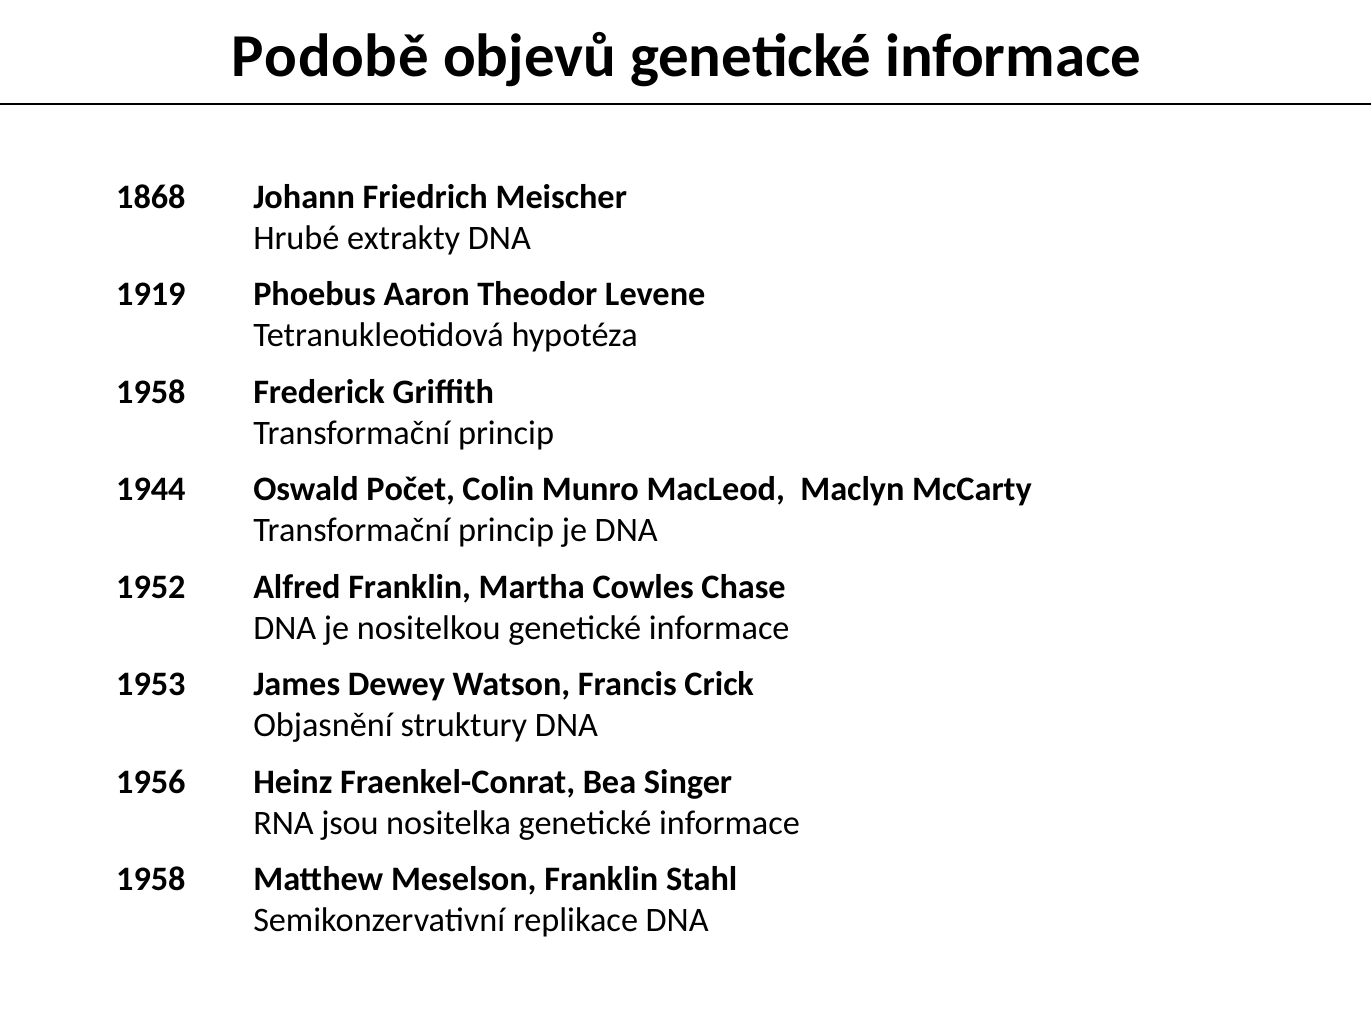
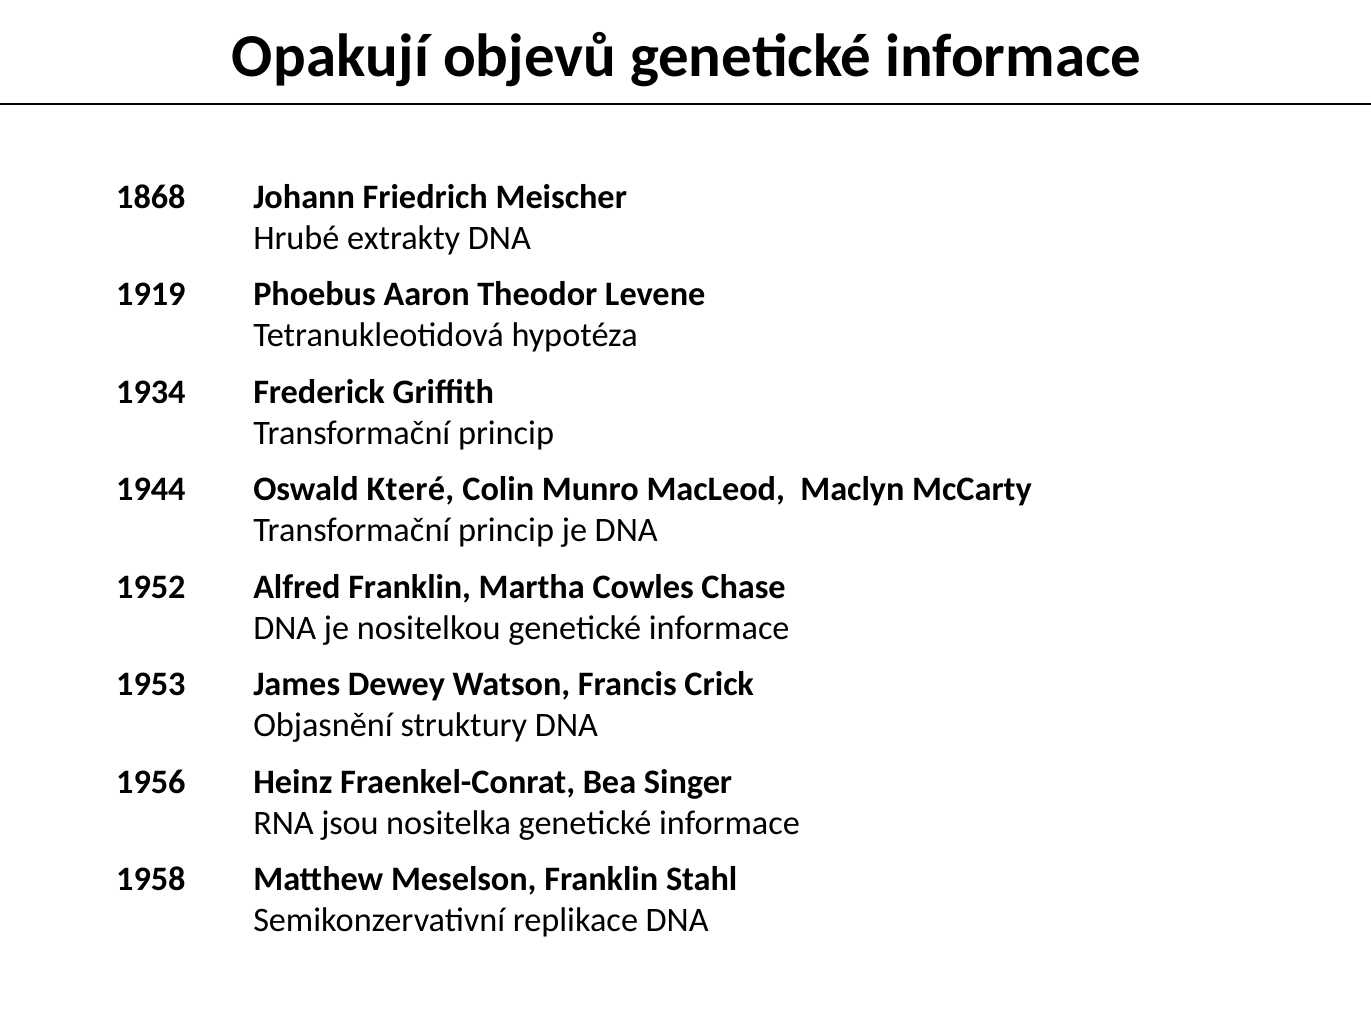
Podobě: Podobě -> Opakují
1958 at (151, 392): 1958 -> 1934
Počet: Počet -> Které
